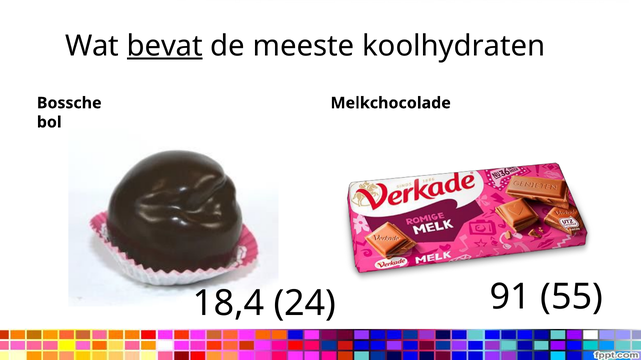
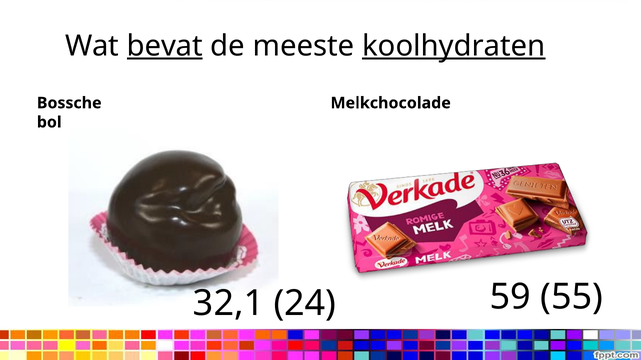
koolhydraten underline: none -> present
18,4: 18,4 -> 32,1
91: 91 -> 59
